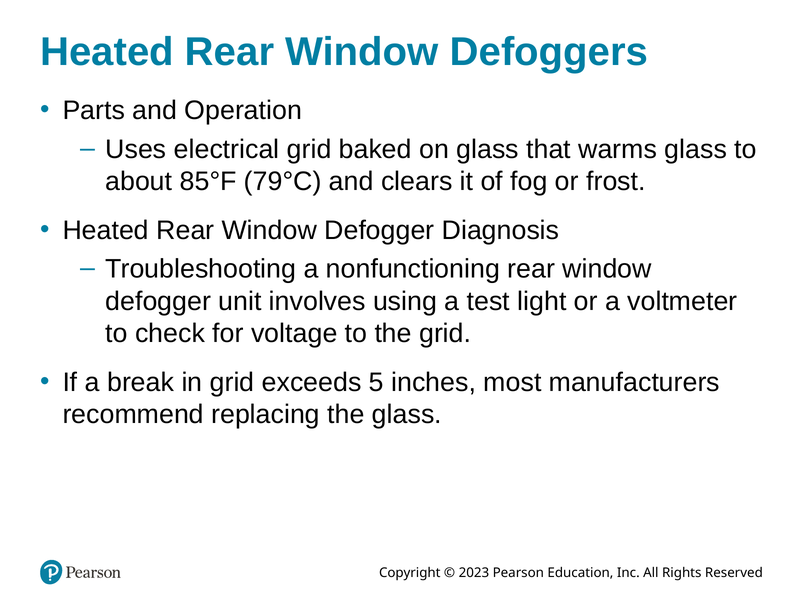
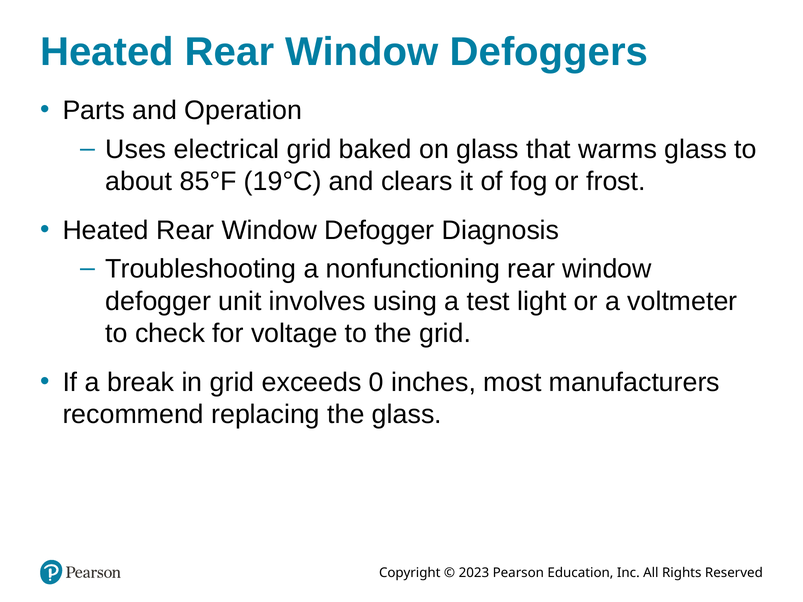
79°C: 79°C -> 19°C
5: 5 -> 0
